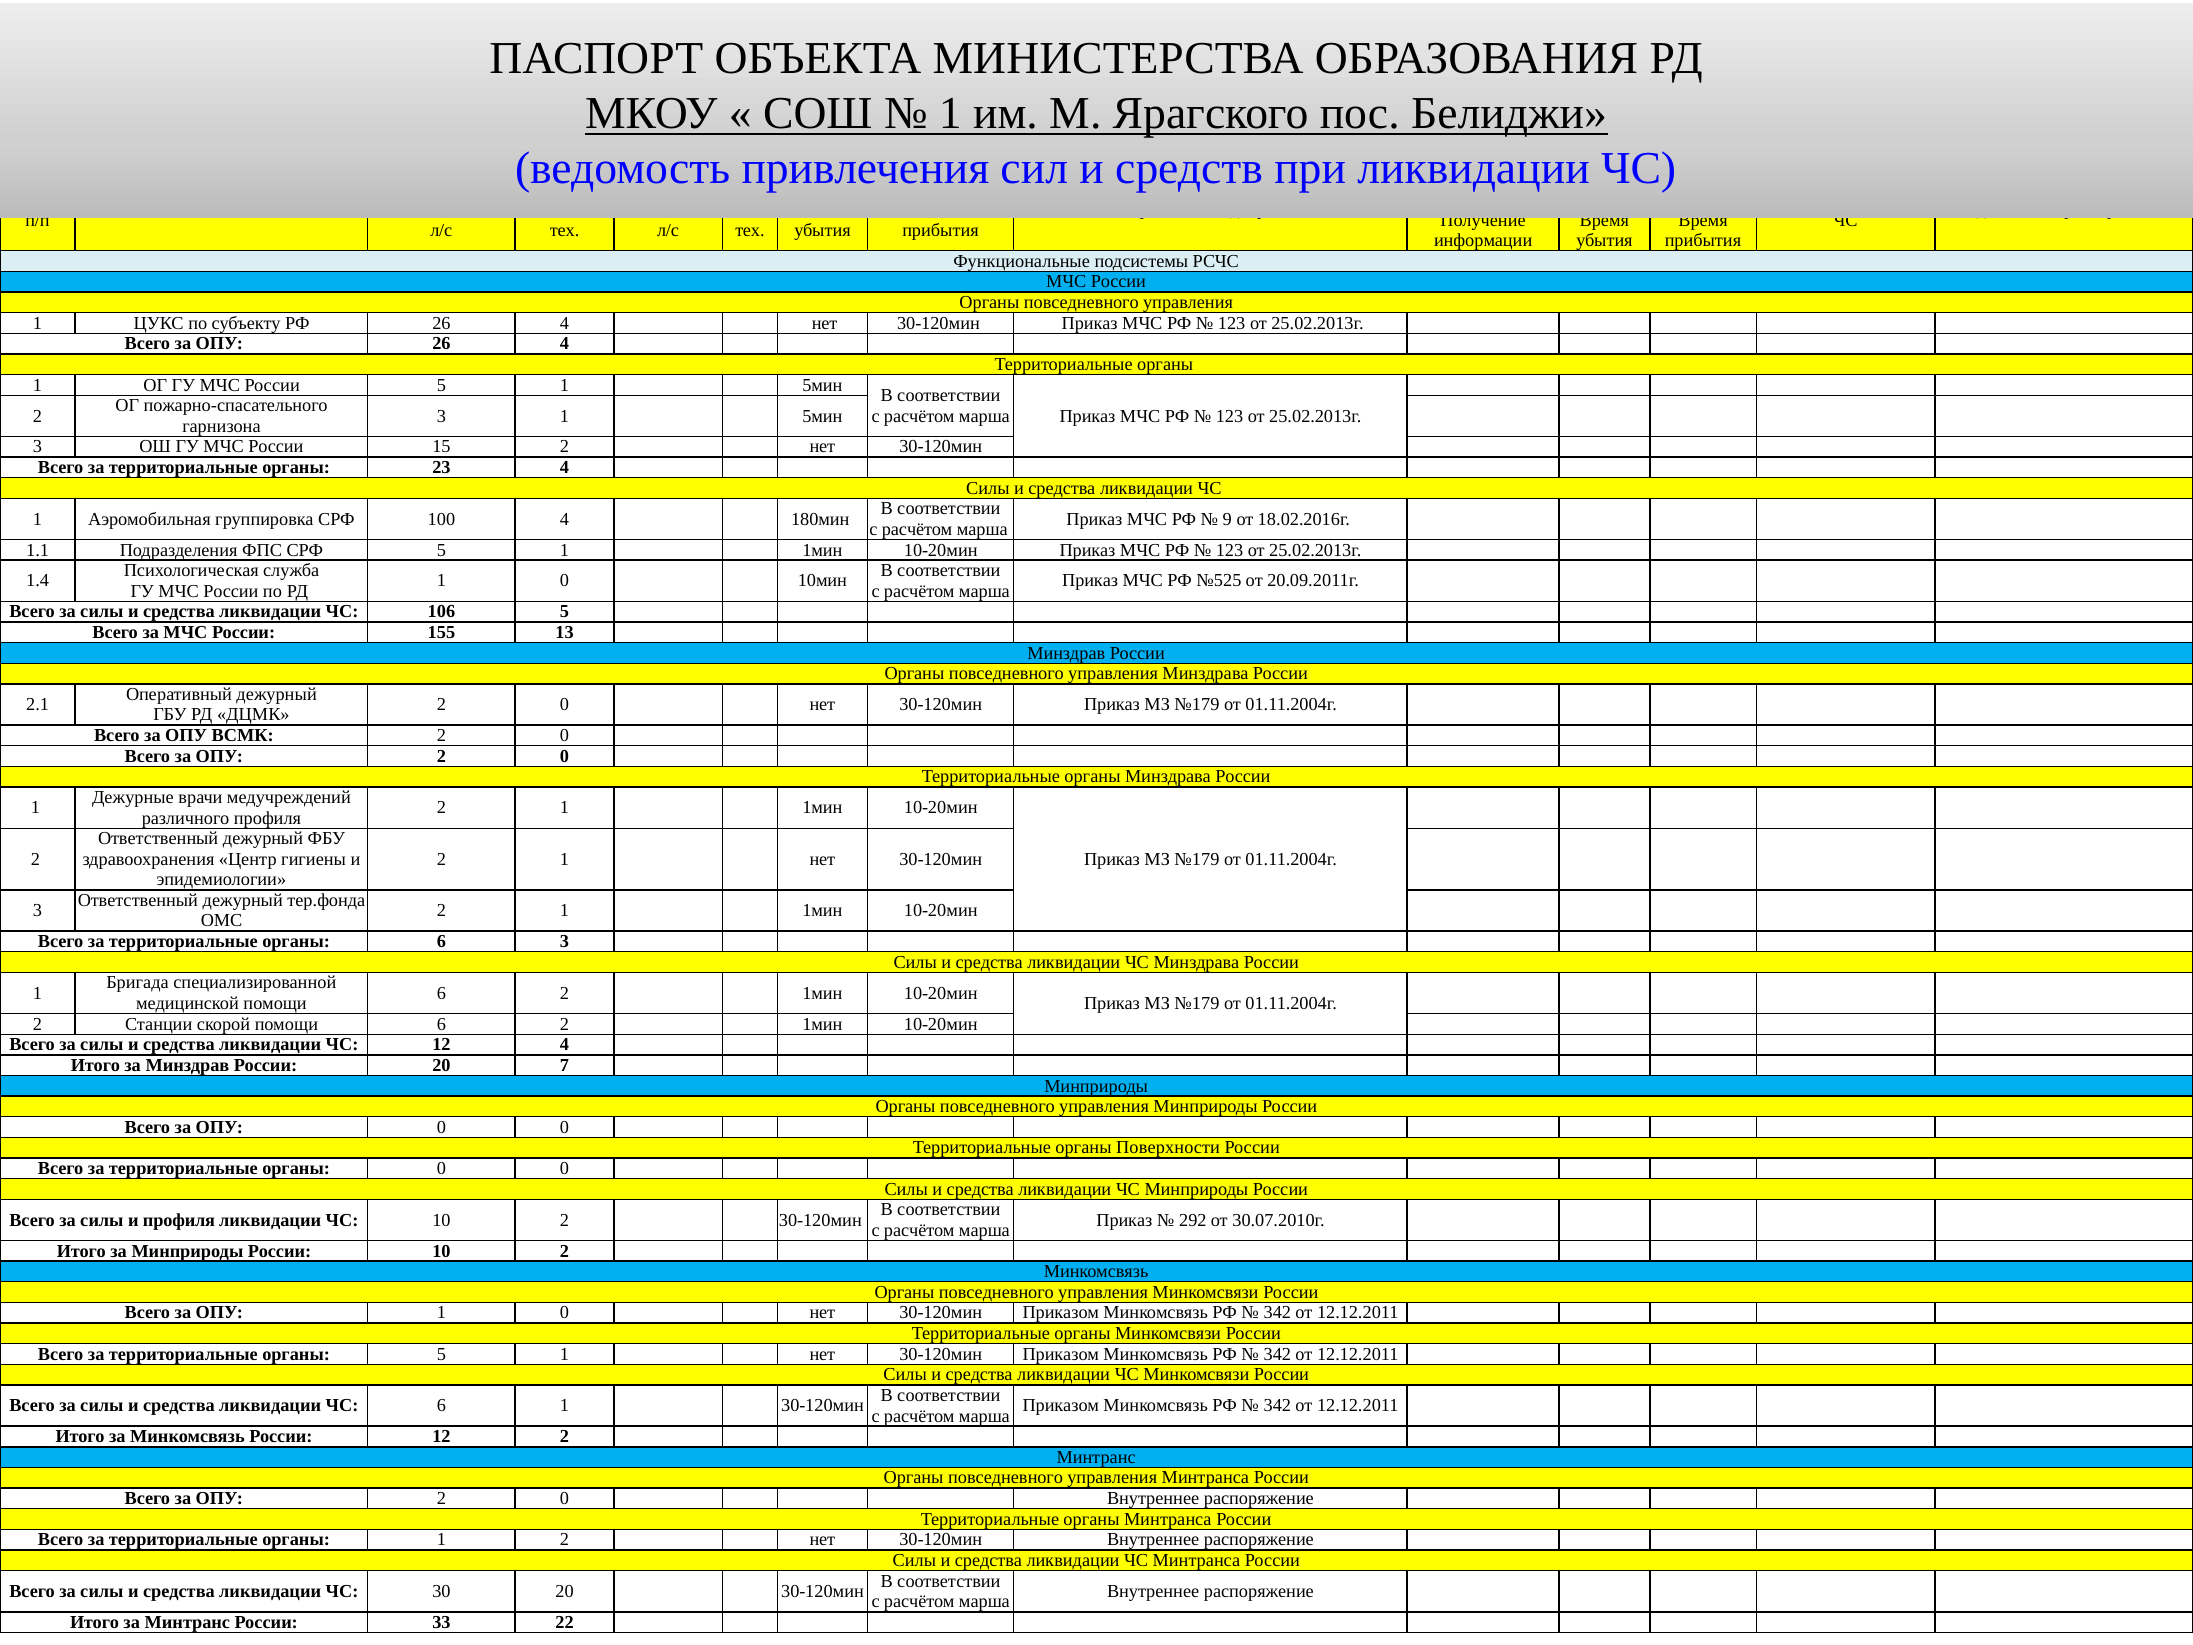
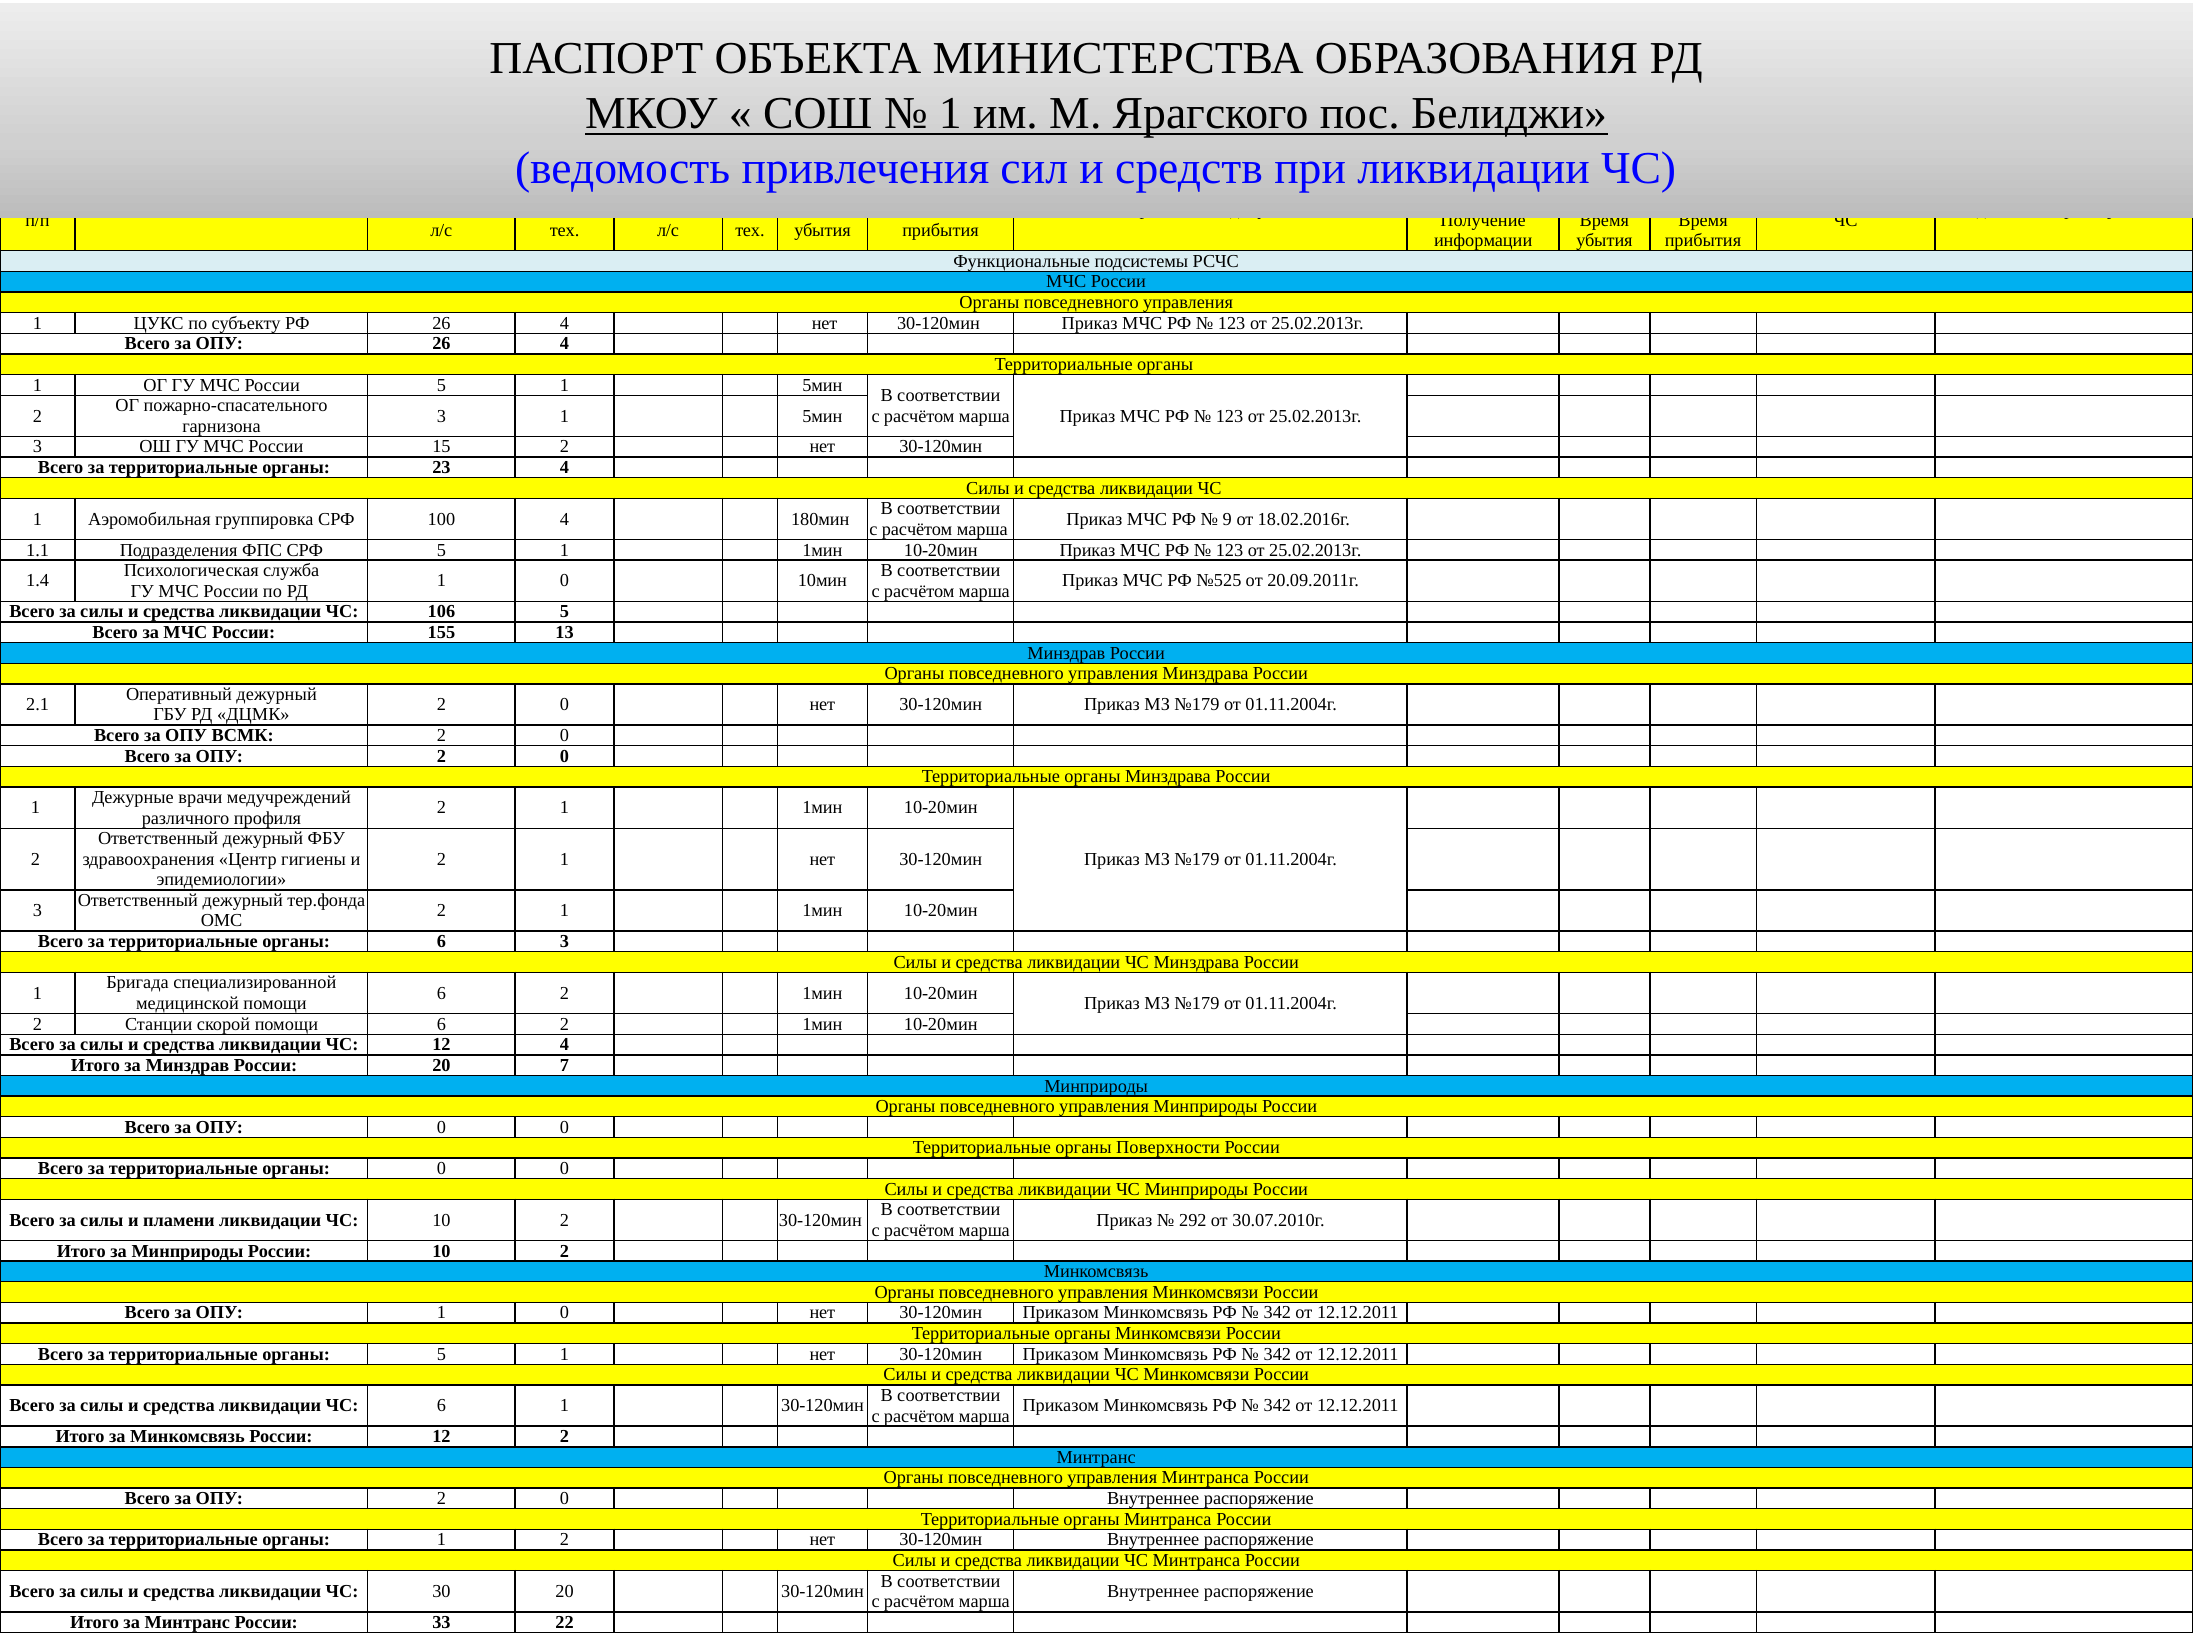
и профиля: профиля -> пламени
